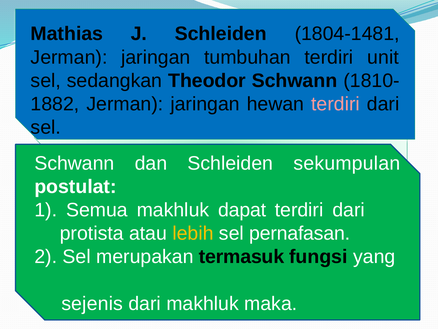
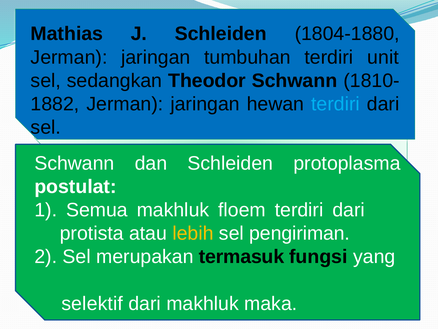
1804-1481: 1804-1481 -> 1804-1880
terdiri at (336, 104) colour: pink -> light blue
sekumpulan: sekumpulan -> protoplasma
dapat: dapat -> floem
pernafasan: pernafasan -> pengiriman
sejenis: sejenis -> selektif
